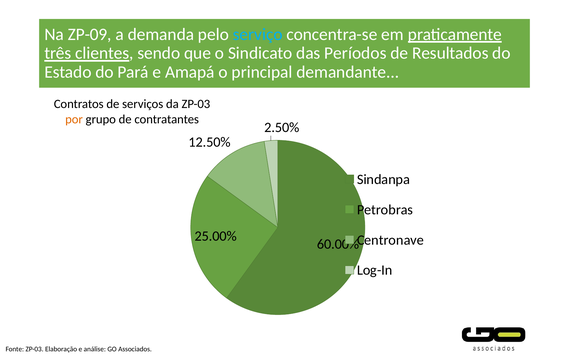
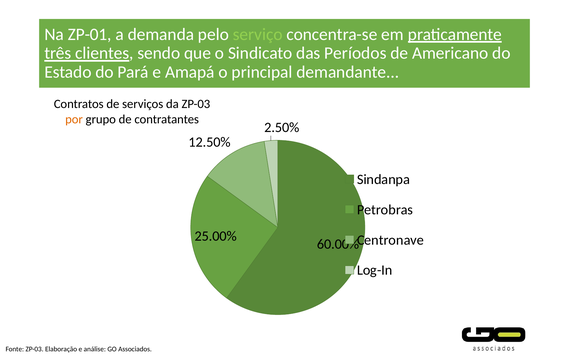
ZP-09: ZP-09 -> ZP-01
serviço colour: light blue -> light green
Resultados: Resultados -> Americano
